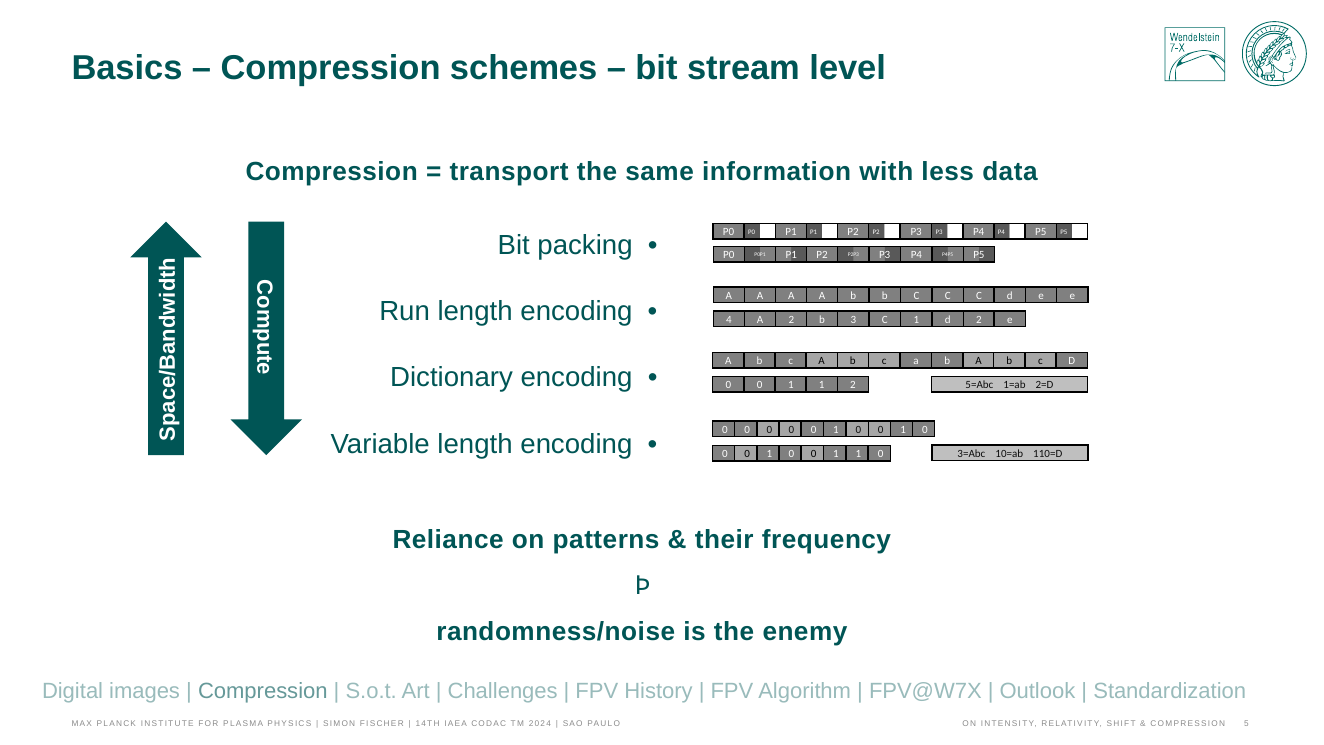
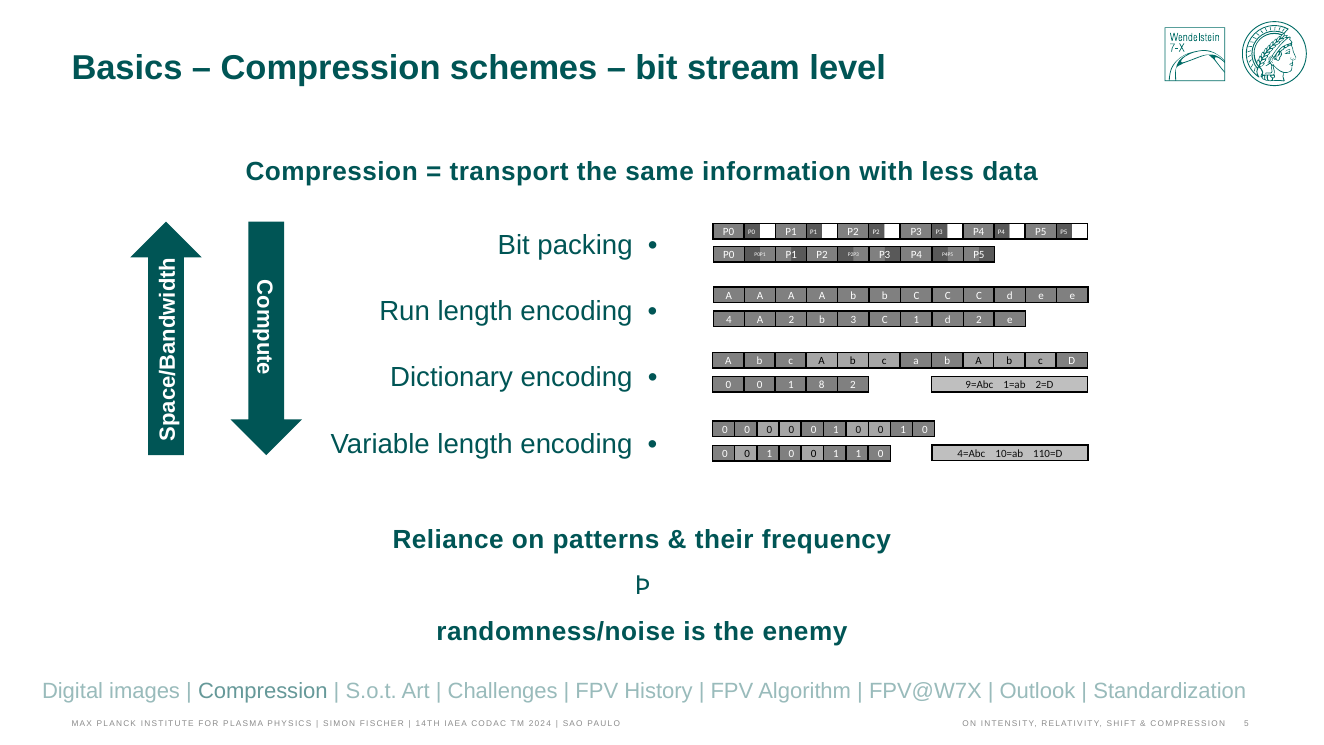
1 at (822, 385): 1 -> 8
5=Abc: 5=Abc -> 9=Abc
3=Abc: 3=Abc -> 4=Abc
